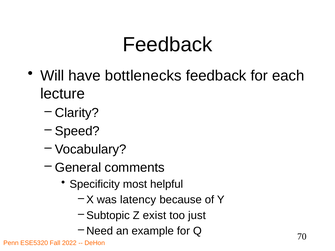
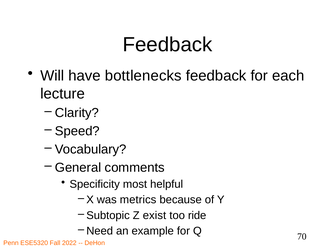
latency: latency -> metrics
just: just -> ride
